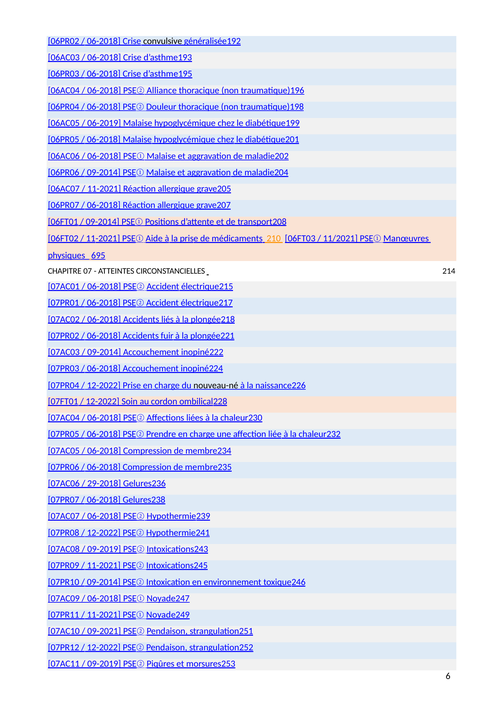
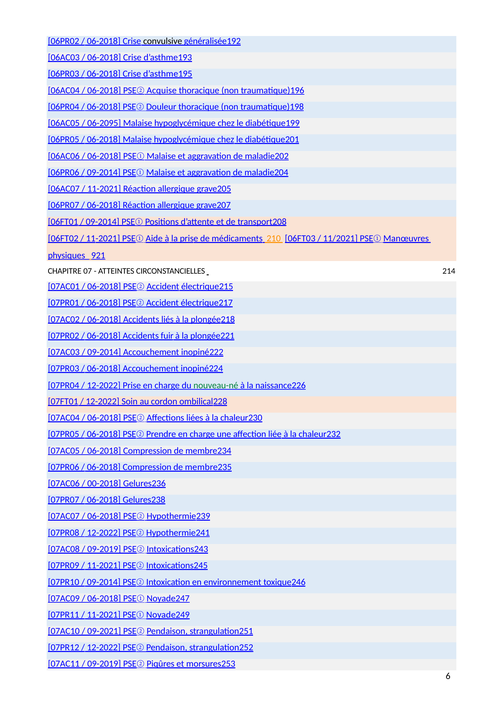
Alliance: Alliance -> Acquise
06-2019: 06-2019 -> 06-2095
695: 695 -> 921
nouveau-né colour: black -> green
29-2018: 29-2018 -> 00-2018
